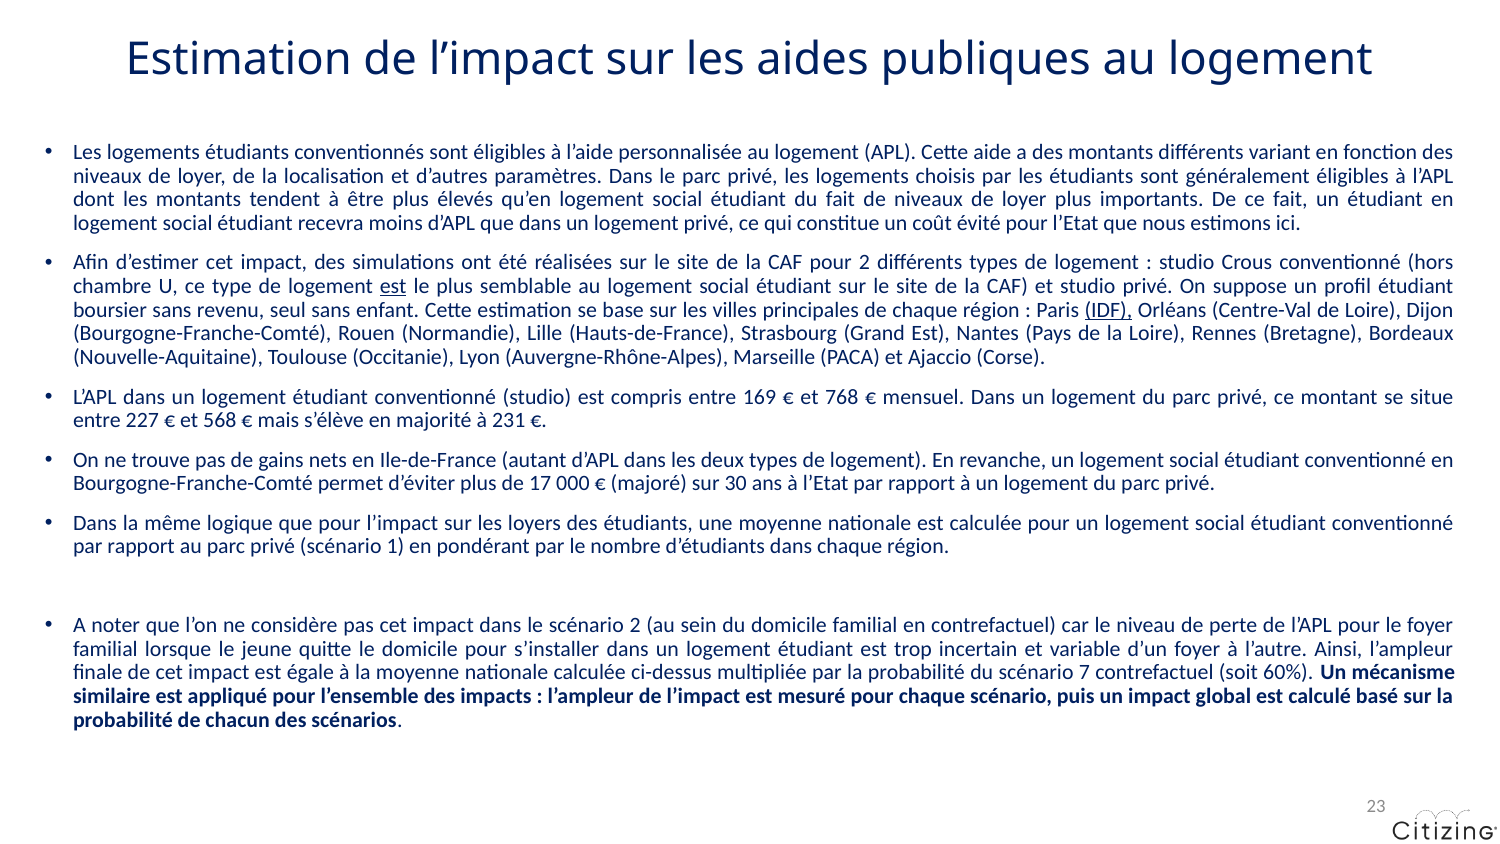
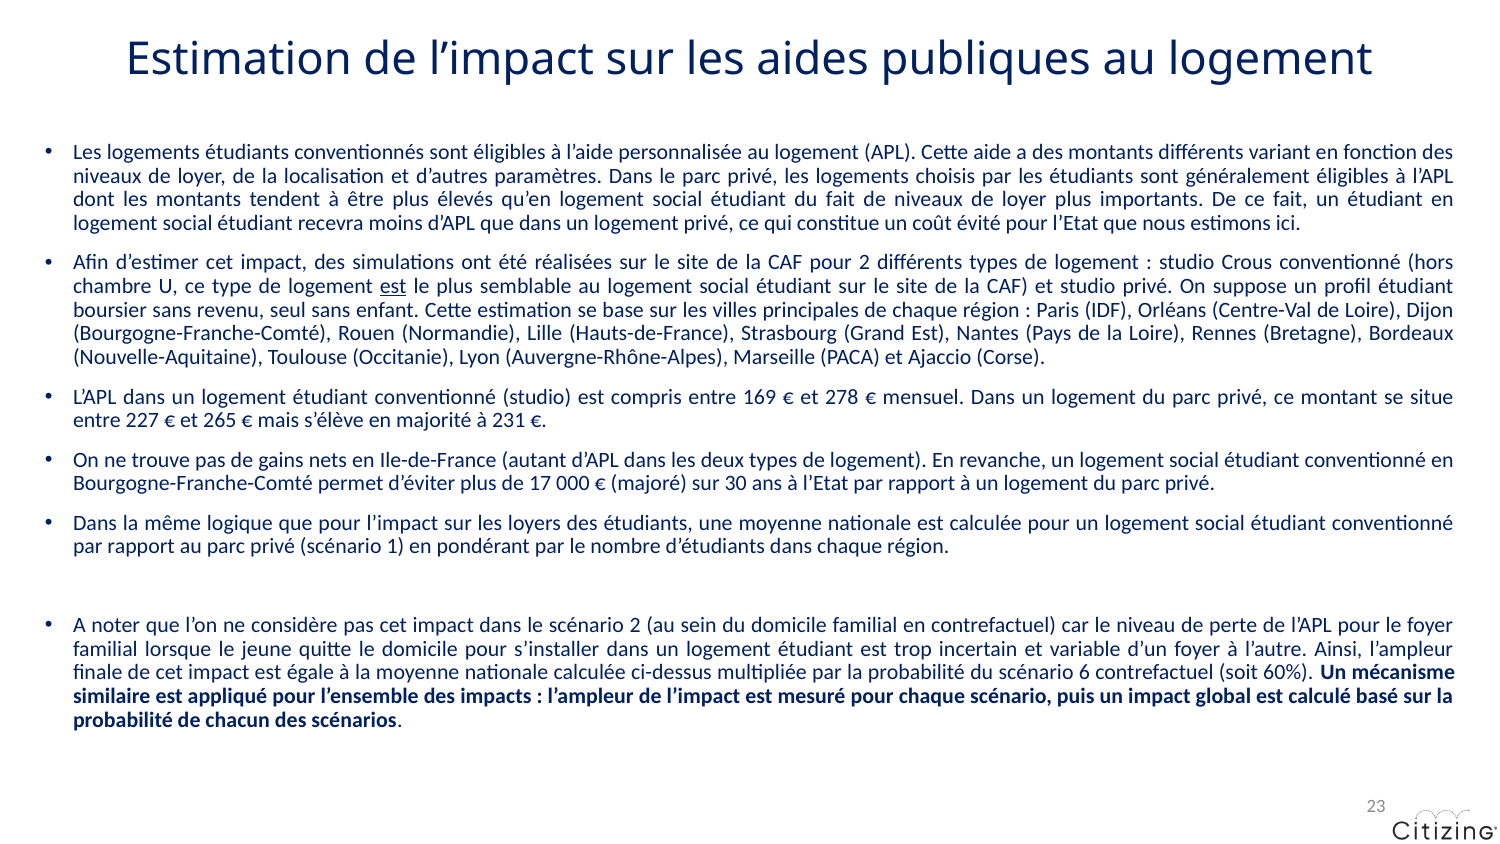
IDF underline: present -> none
768: 768 -> 278
568: 568 -> 265
7: 7 -> 6
